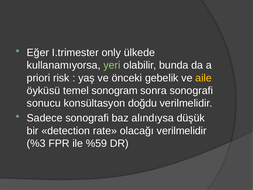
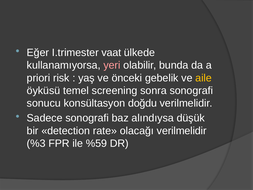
only: only -> vaat
yeri colour: light green -> pink
sonogram: sonogram -> screening
